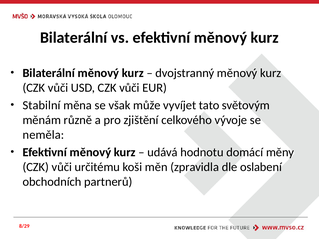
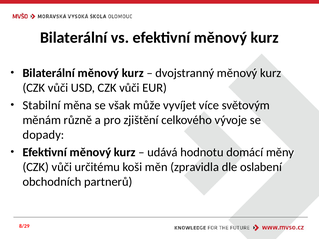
tato: tato -> více
neměla: neměla -> dopady
